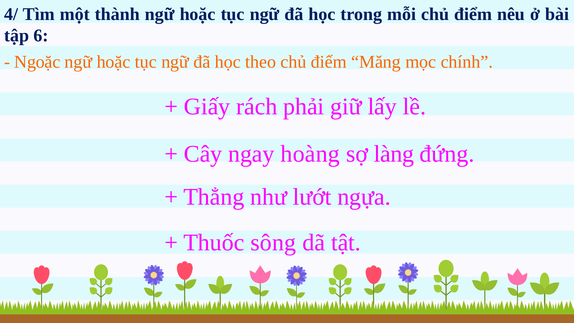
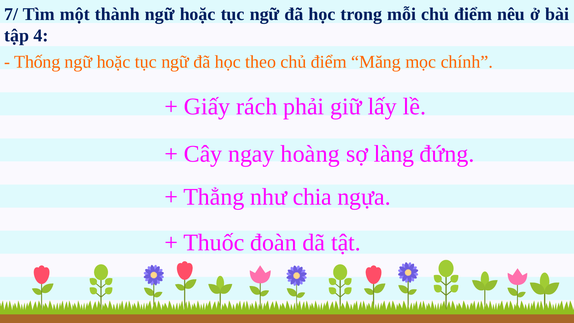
4/: 4/ -> 7/
6: 6 -> 4
Ngoặc: Ngoặc -> Thống
lướt: lướt -> chia
sông: sông -> đoàn
